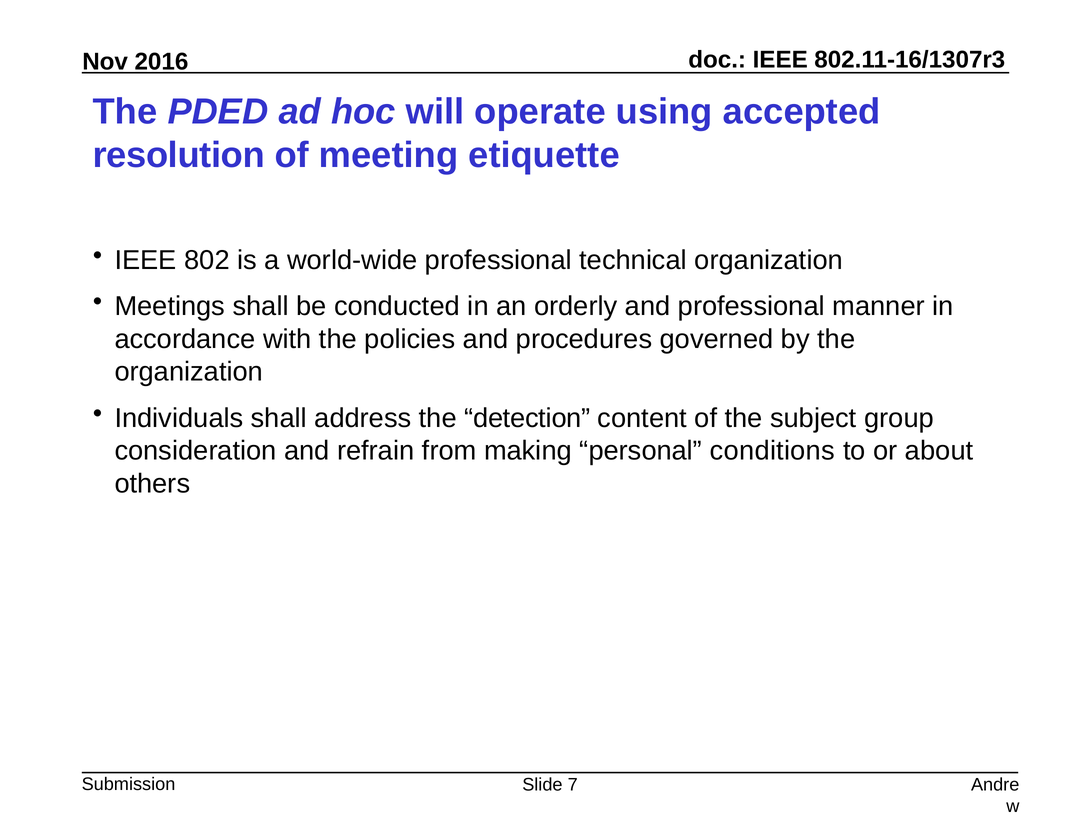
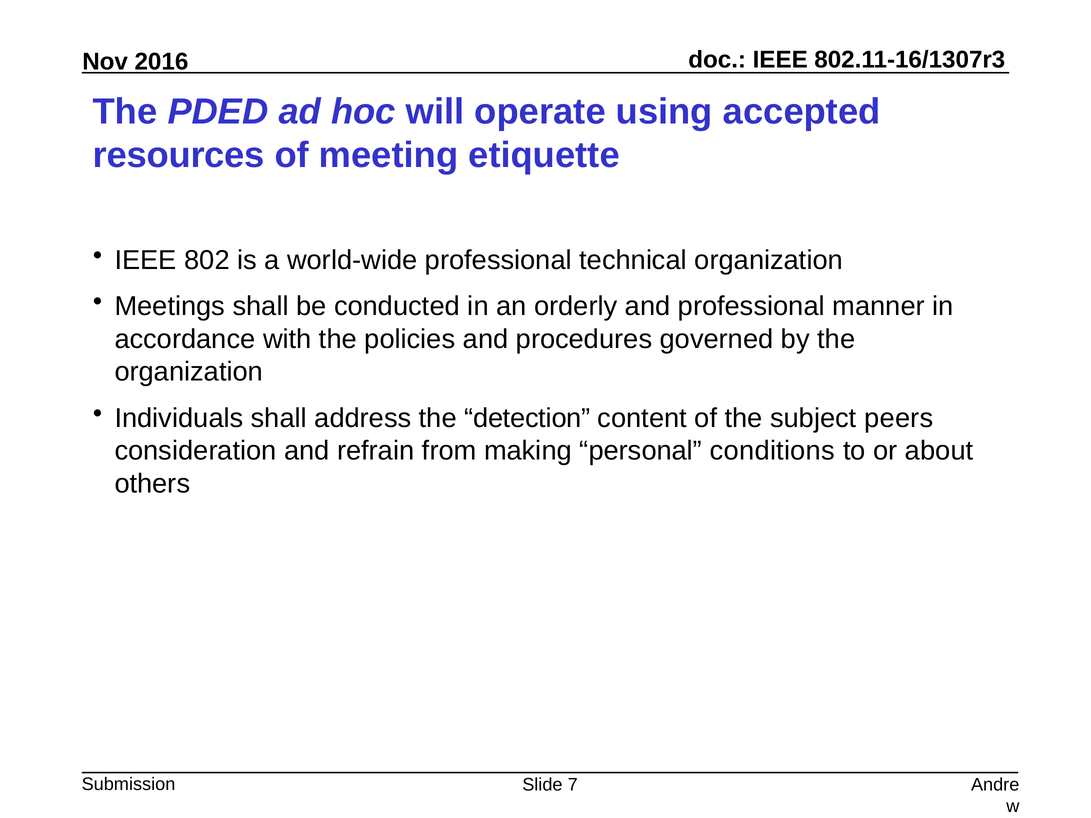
resolution: resolution -> resources
group: group -> peers
